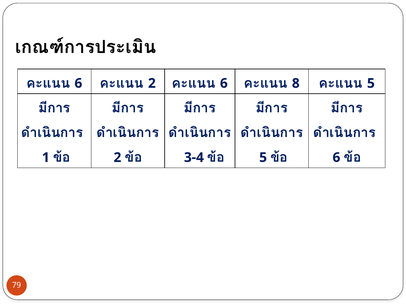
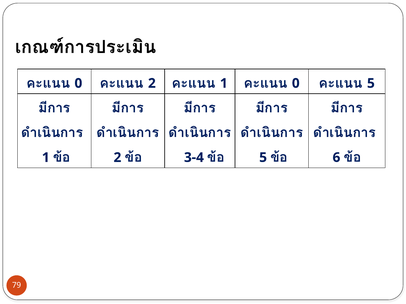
6 at (78, 83): 6 -> 0
6 at (224, 83): 6 -> 1
8 at (296, 83): 8 -> 0
